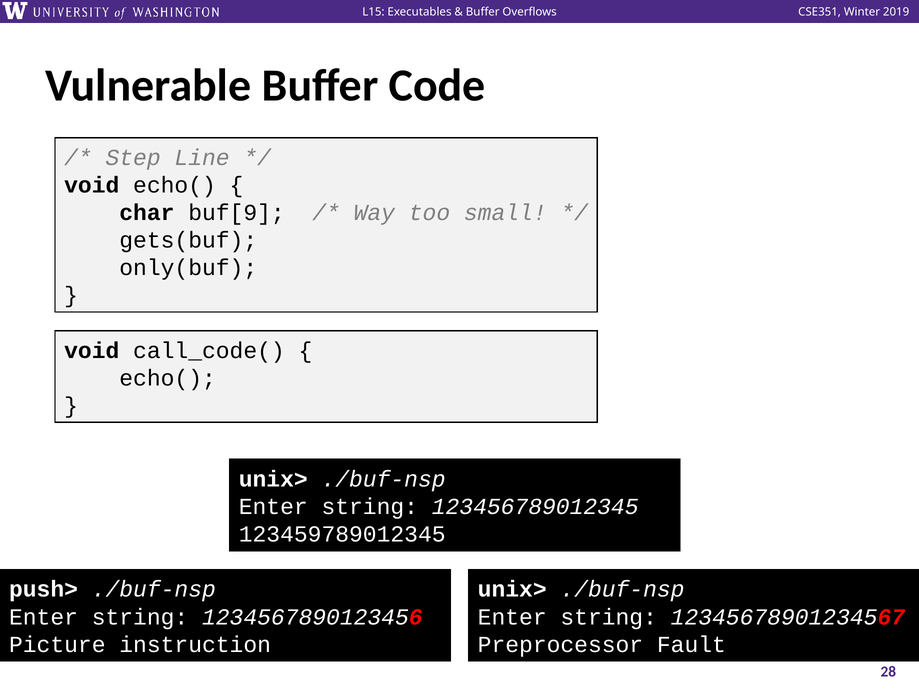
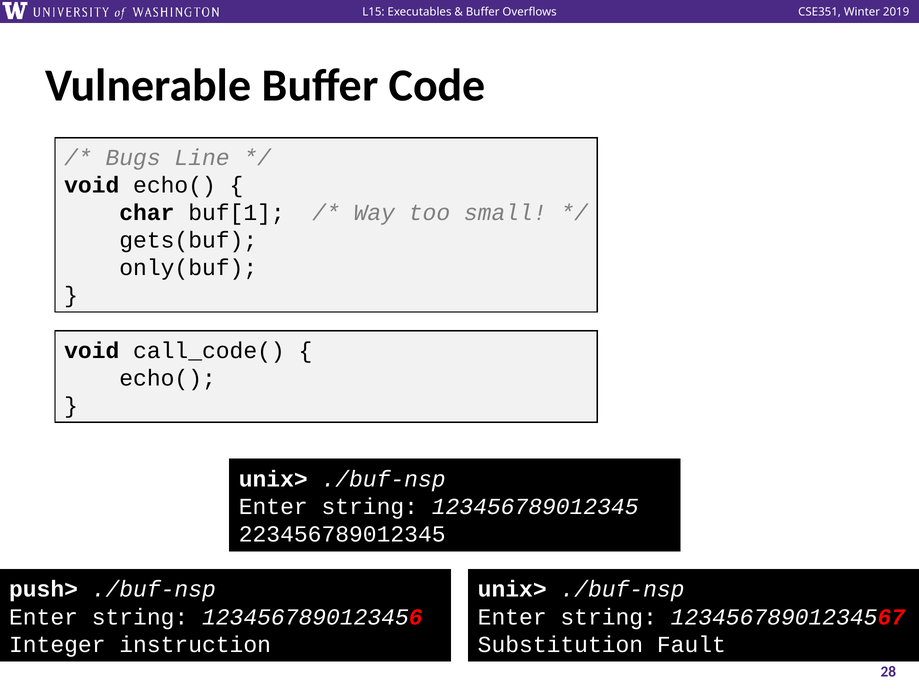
Step: Step -> Bugs
buf[9: buf[9 -> buf[1
123459789012345: 123459789012345 -> 223456789012345
Picture: Picture -> Integer
Preprocessor: Preprocessor -> Substitution
